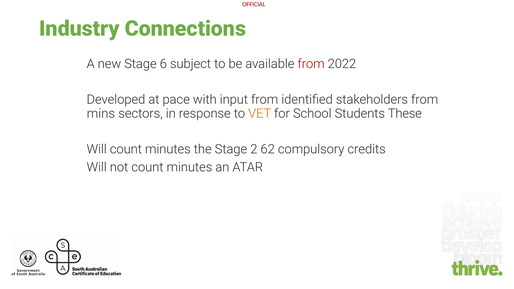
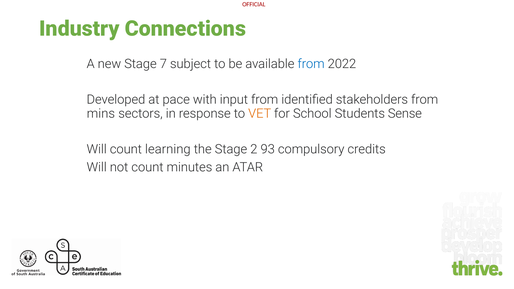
6: 6 -> 7
from at (311, 64) colour: red -> blue
These: These -> Sense
Will count minutes: minutes -> learning
62: 62 -> 93
